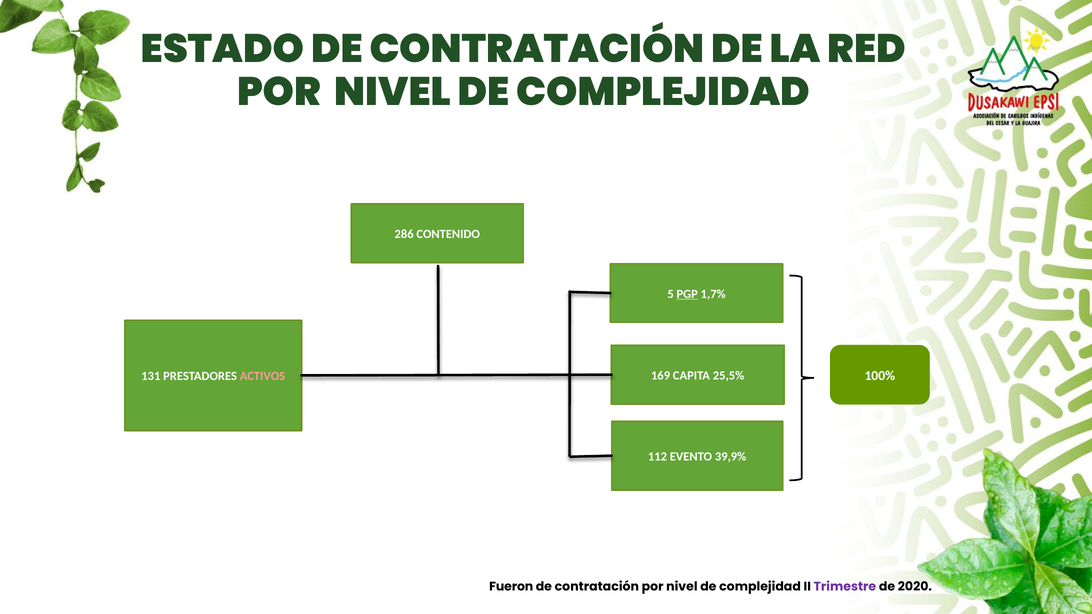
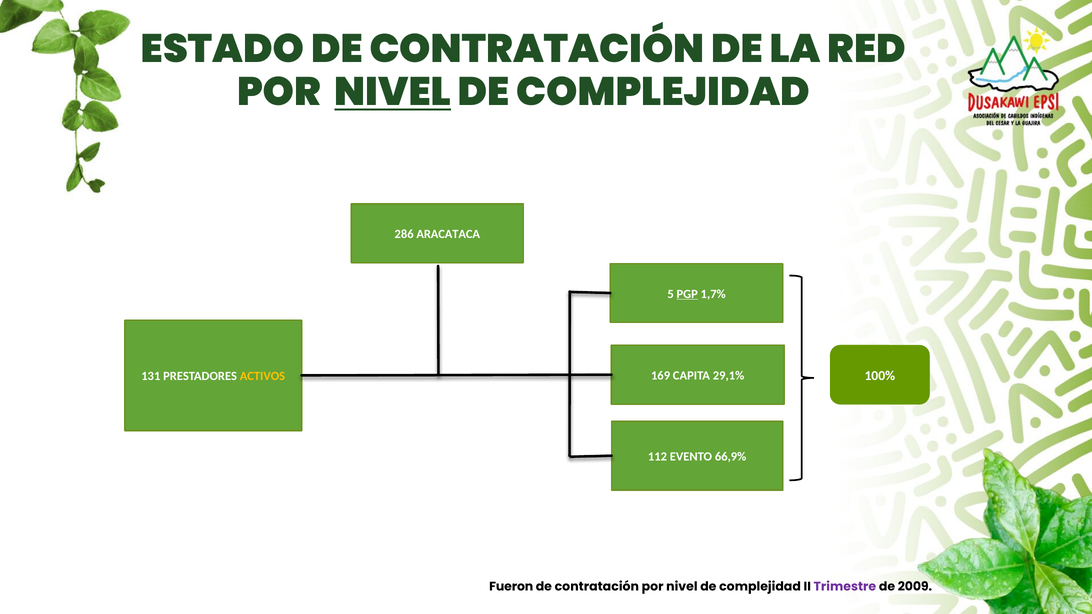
NIVEL at (393, 92) underline: none -> present
CONTENIDO: CONTENIDO -> ARACATACA
25,5%: 25,5% -> 29,1%
ACTIVOS colour: pink -> yellow
39,9%: 39,9% -> 66,9%
2020: 2020 -> 2009
